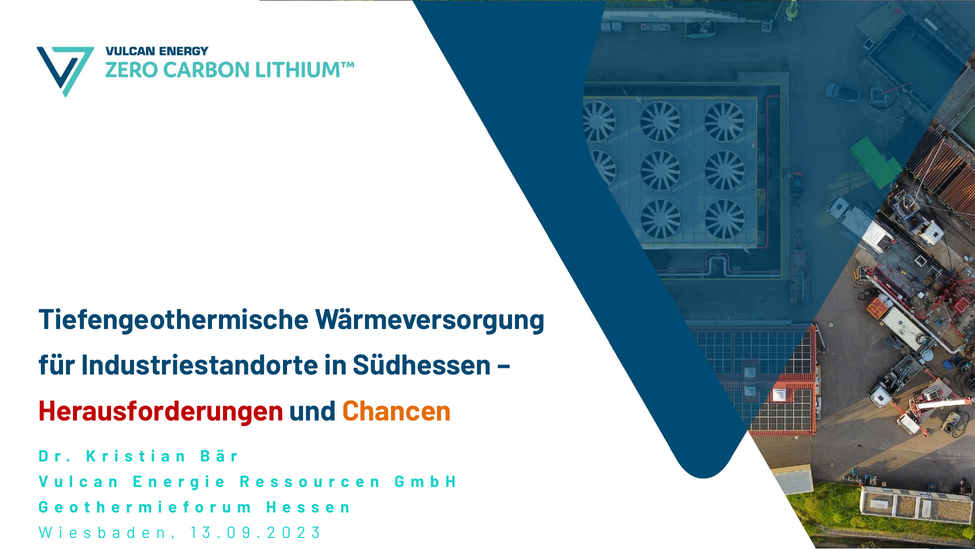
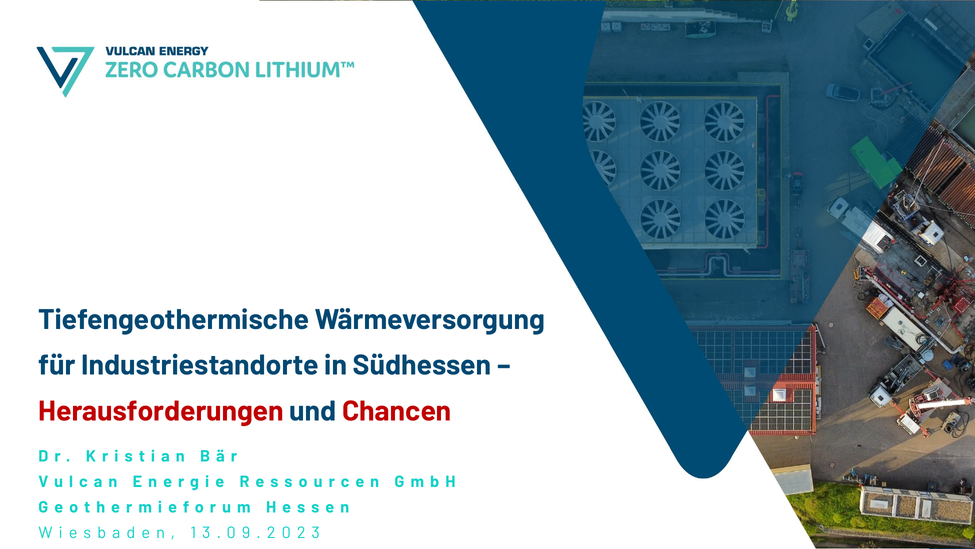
Chancen colour: orange -> red
